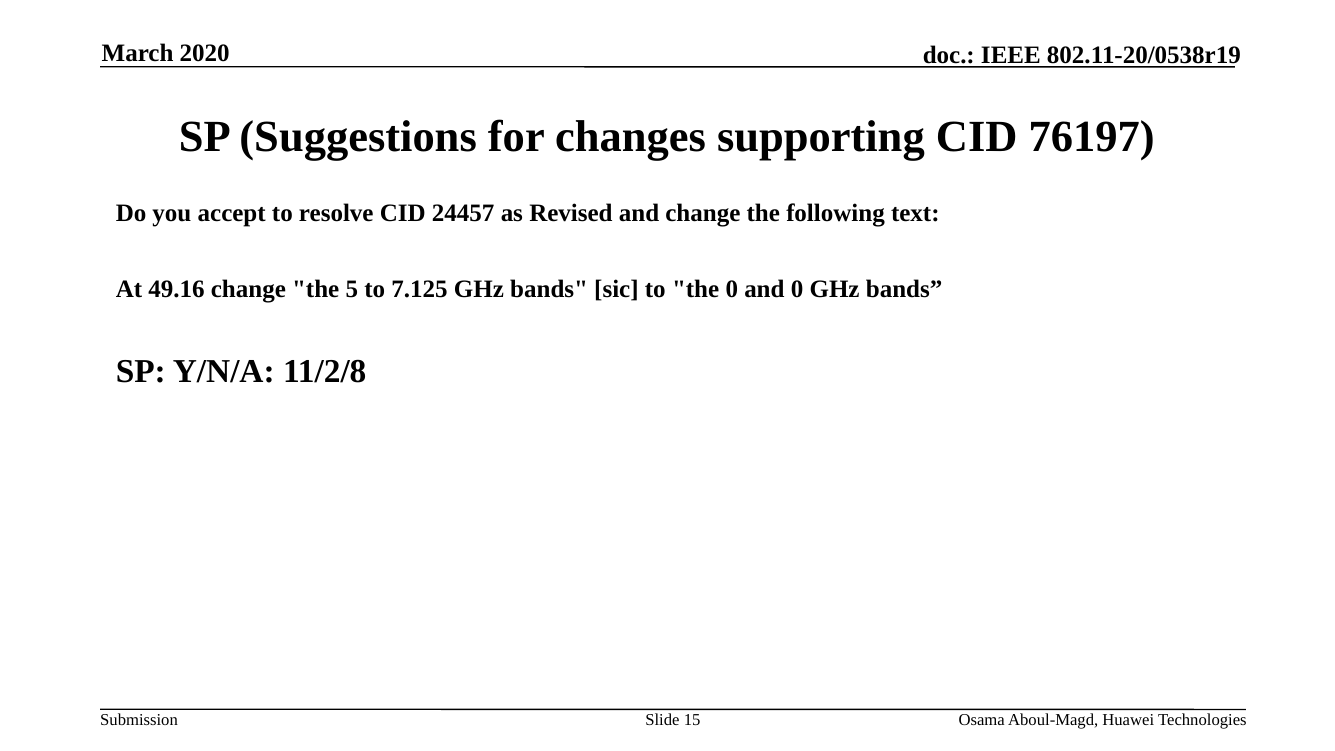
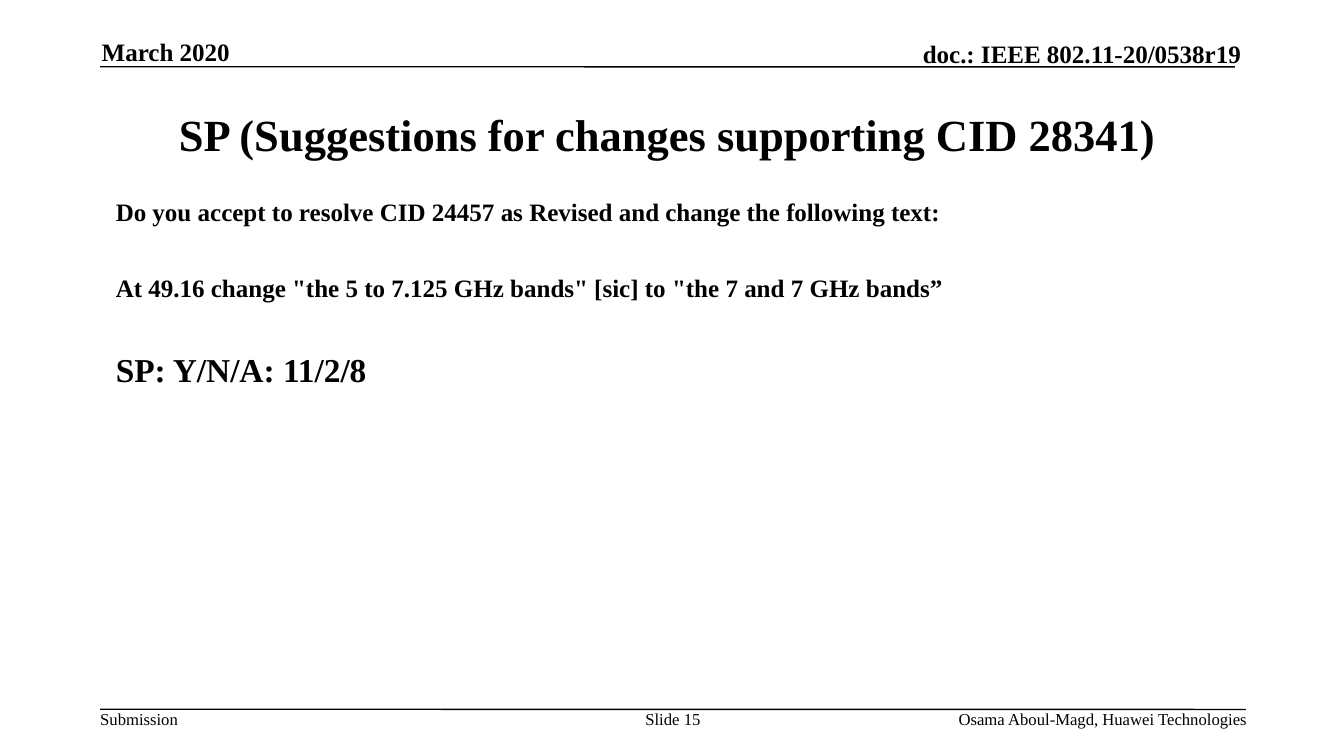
76197: 76197 -> 28341
the 0: 0 -> 7
and 0: 0 -> 7
